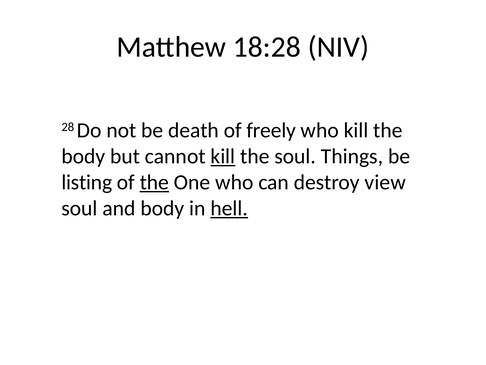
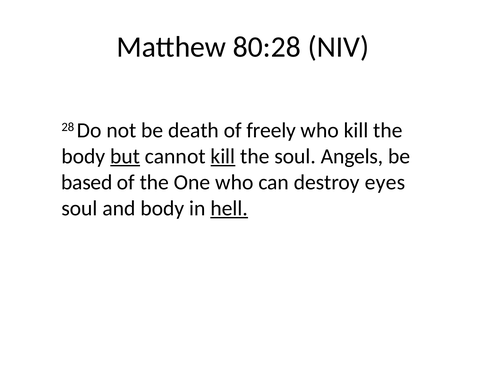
18:28: 18:28 -> 80:28
but underline: none -> present
Things: Things -> Angels
listing: listing -> based
the at (154, 182) underline: present -> none
view: view -> eyes
